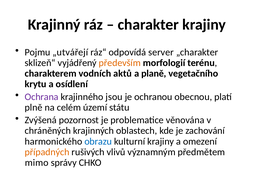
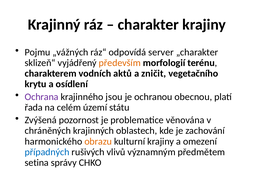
„utvářejí: „utvářejí -> „vážných
planě: planě -> zničit
plně: plně -> řada
obrazu colour: blue -> orange
případných colour: orange -> blue
mimo: mimo -> setina
